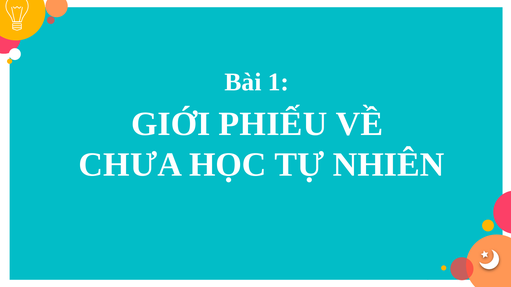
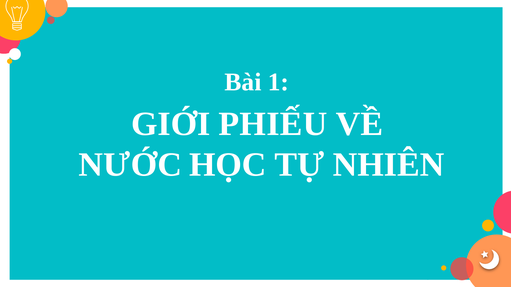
CHƯA: CHƯA -> NƯỚC
